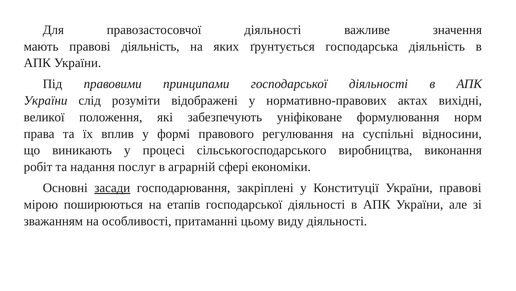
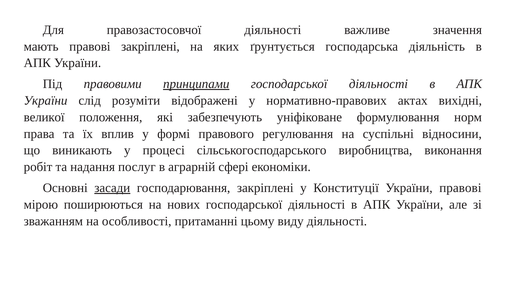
правові діяльність: діяльність -> закріплені
принципами underline: none -> present
етапів: етапів -> нових
